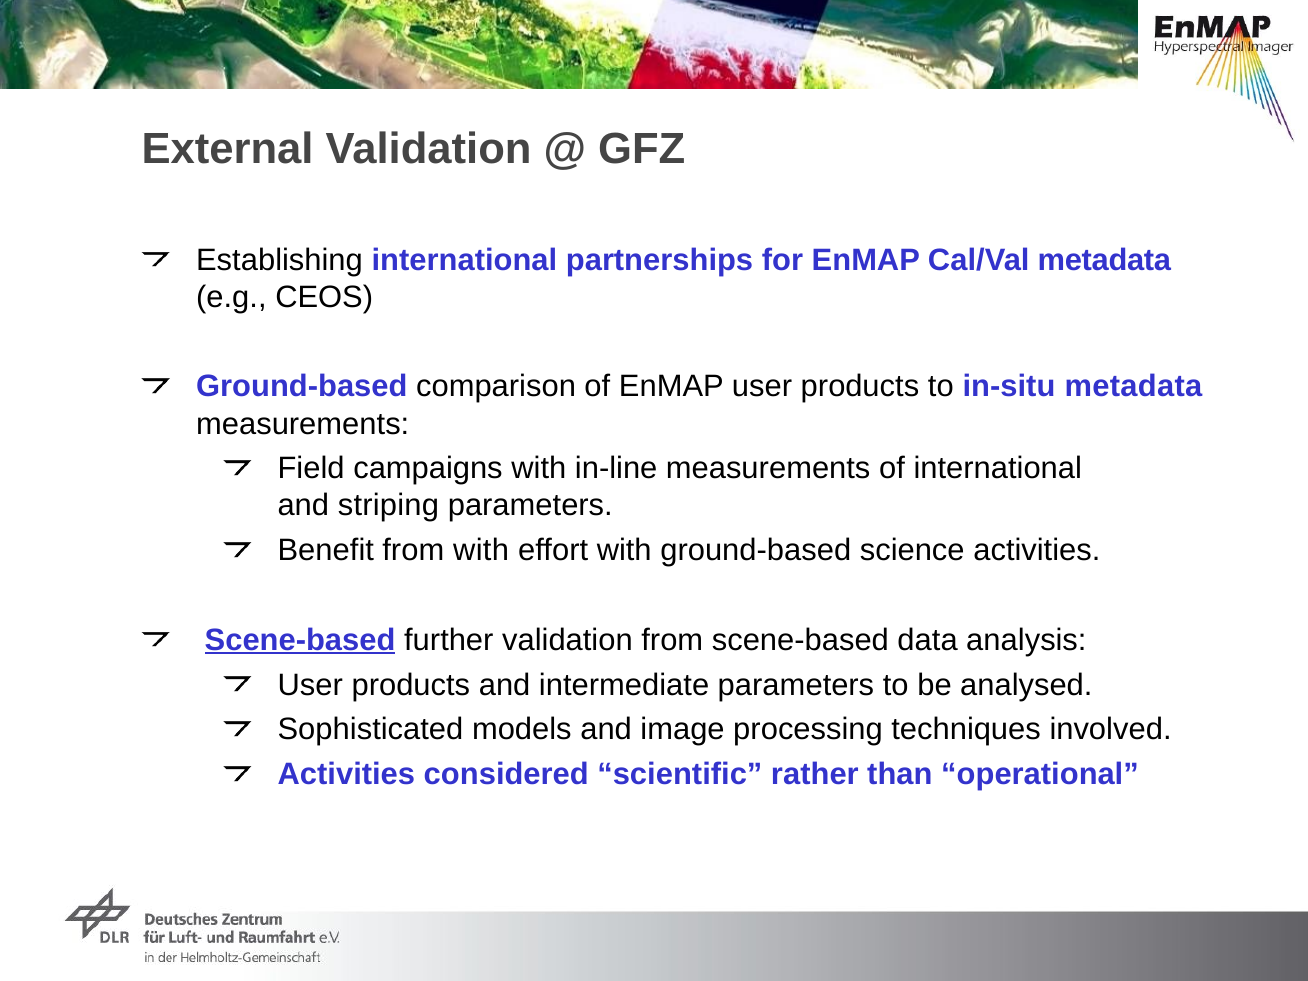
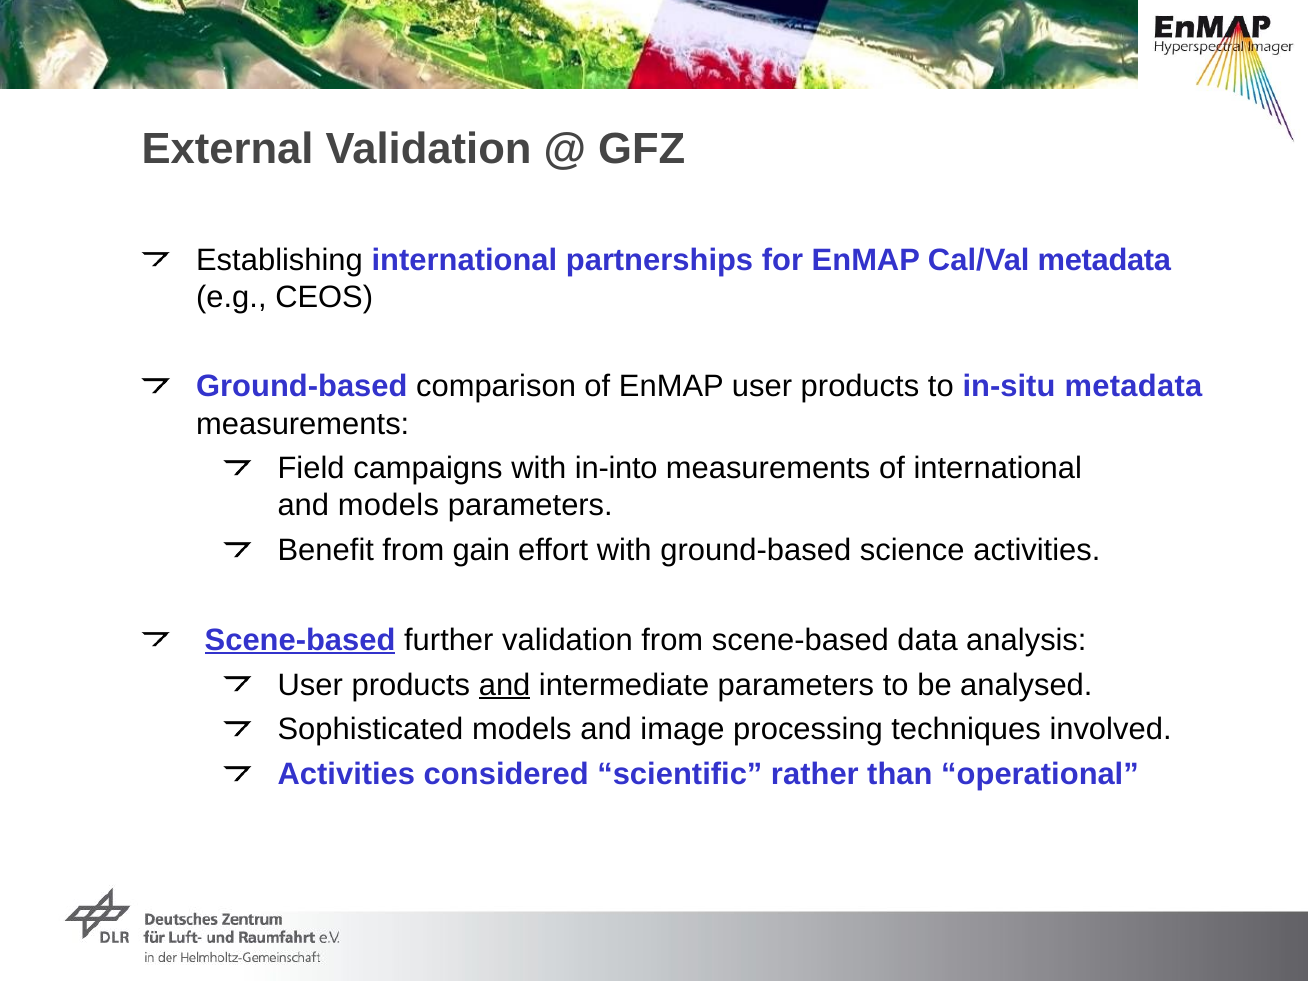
in-line: in-line -> in-into
and striping: striping -> models
from with: with -> gain
and at (505, 685) underline: none -> present
